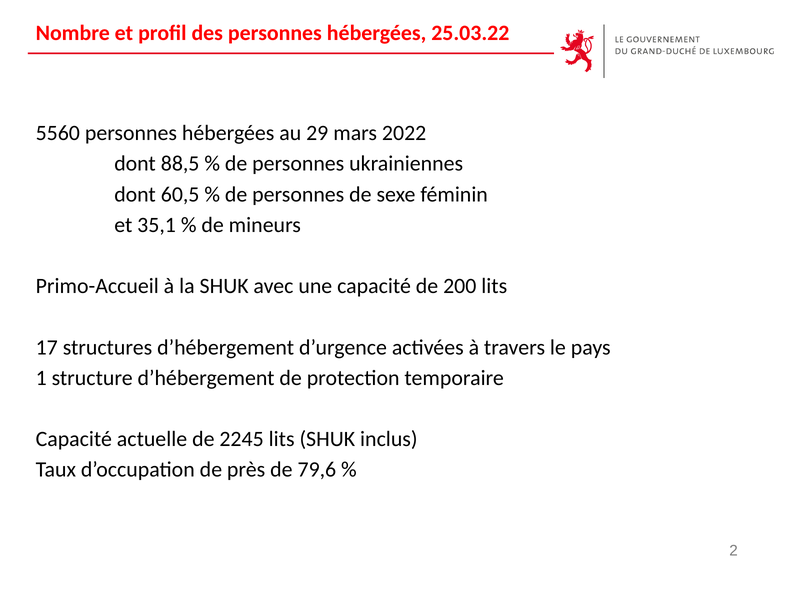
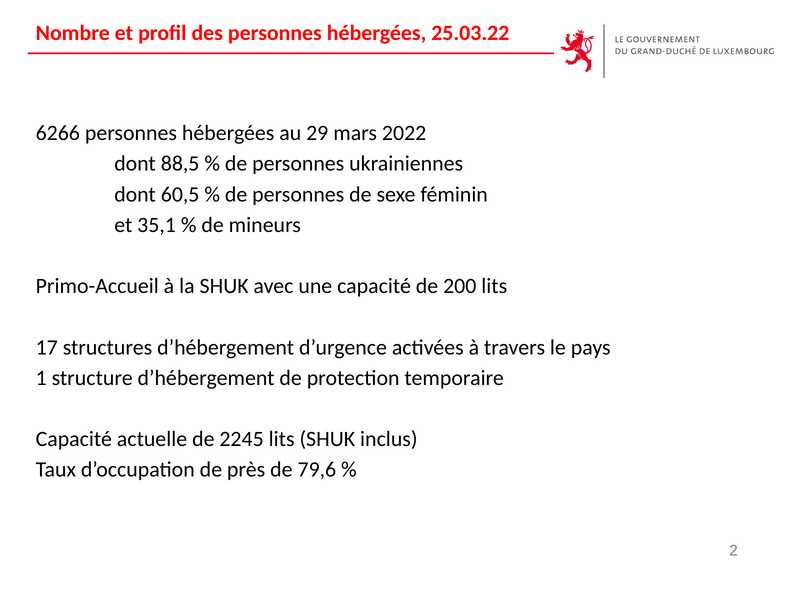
5560: 5560 -> 6266
